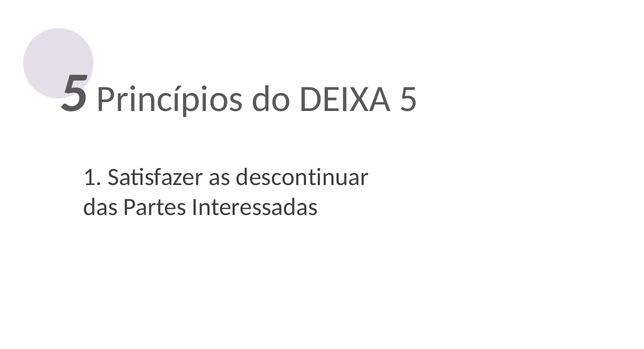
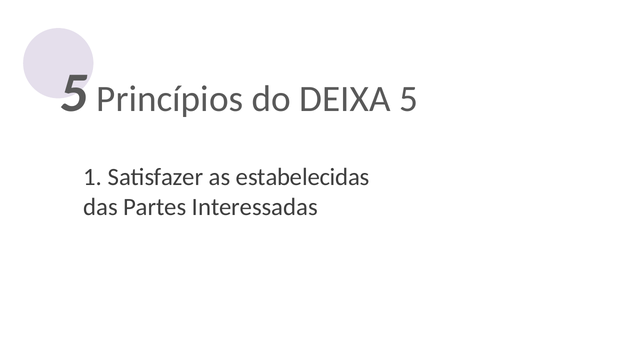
descontinuar: descontinuar -> estabelecidas
